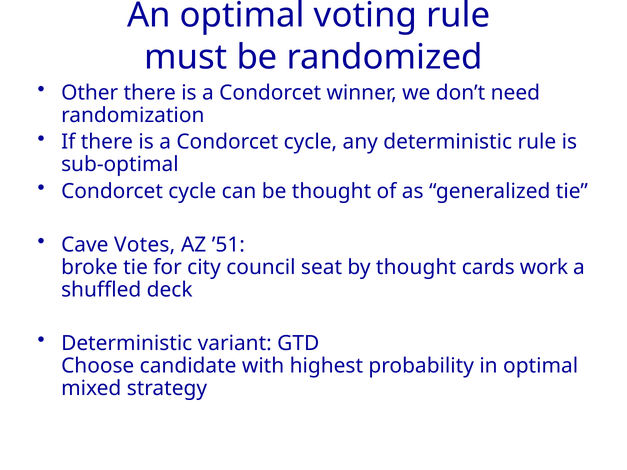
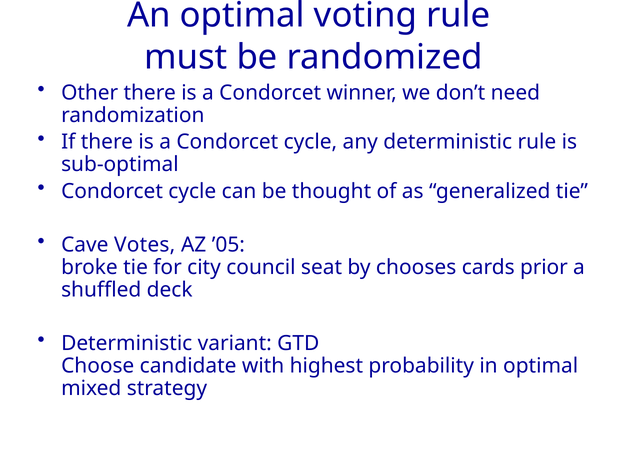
’51: ’51 -> ’05
by thought: thought -> chooses
work: work -> prior
